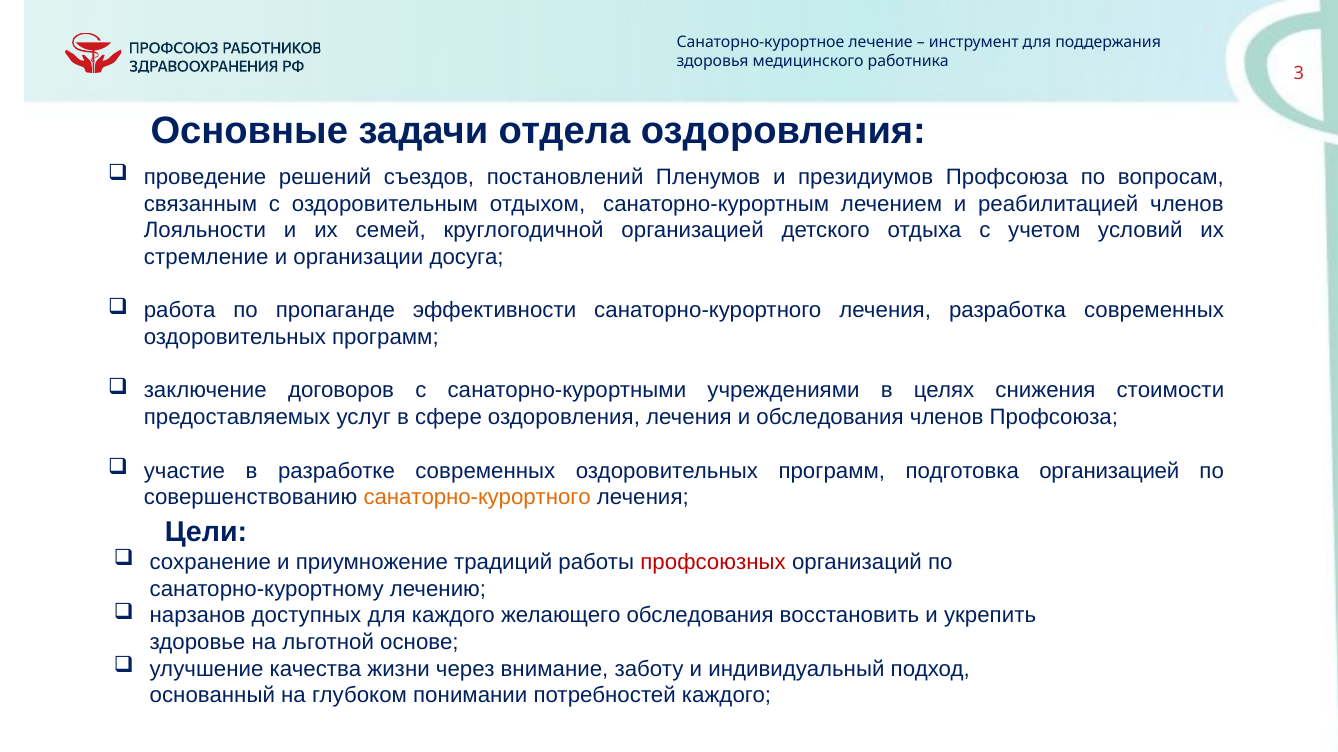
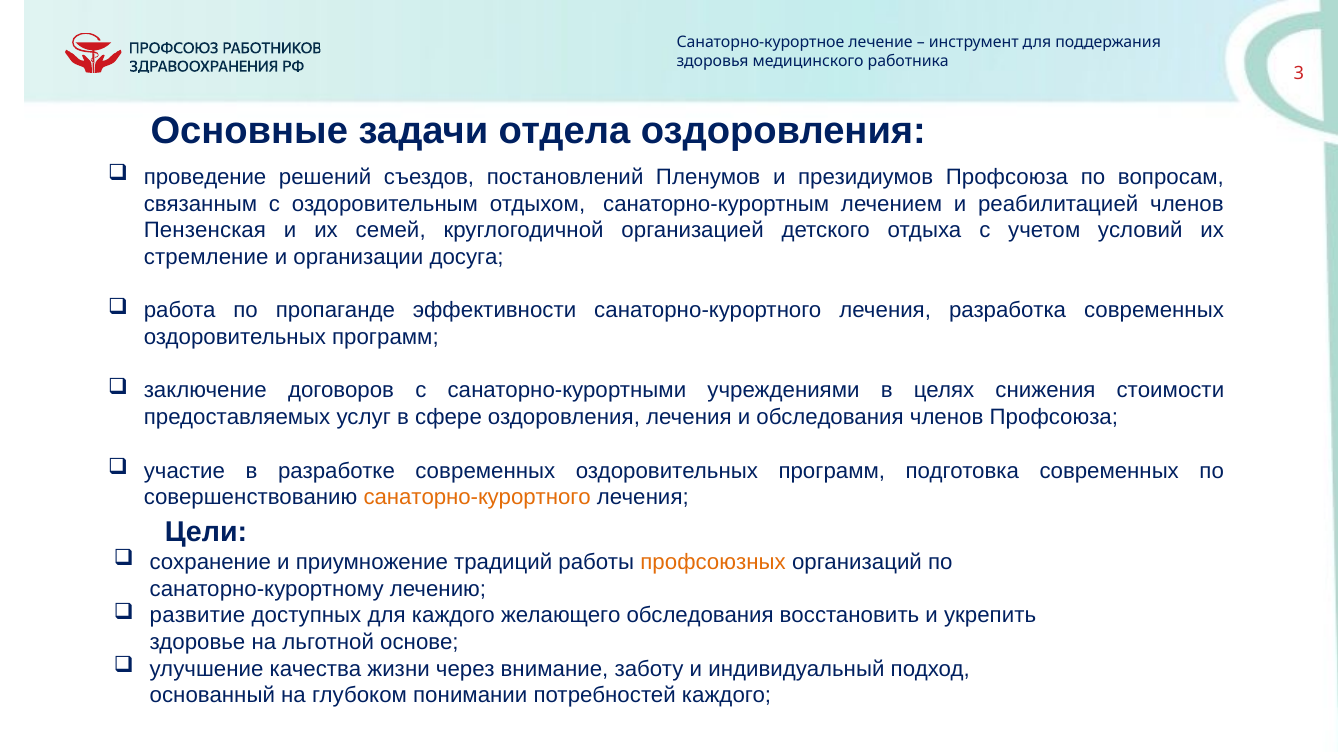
Лояльности: Лояльности -> Пензенская
подготовка организацией: организацией -> современных
профсоюзных colour: red -> orange
нарзанов: нарзанов -> развитие
